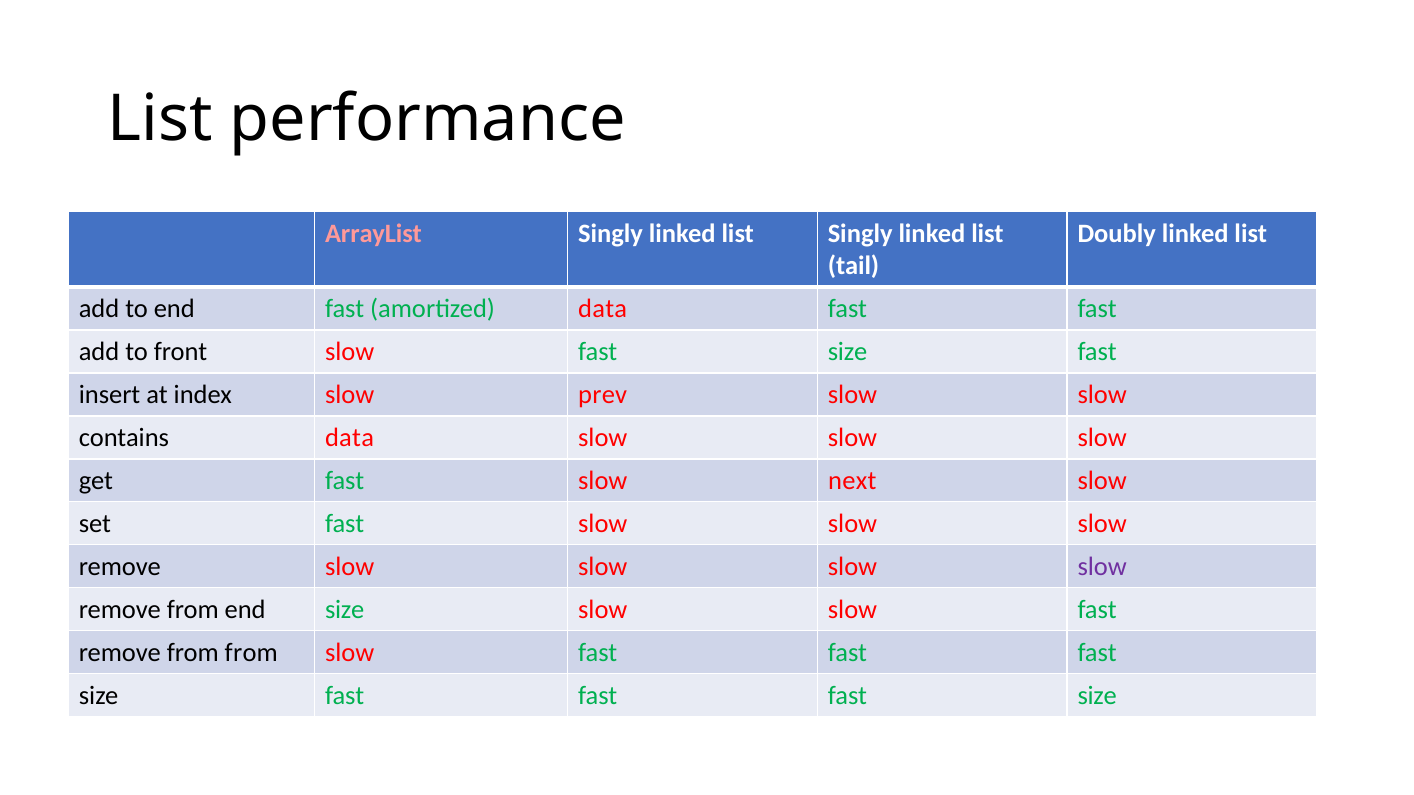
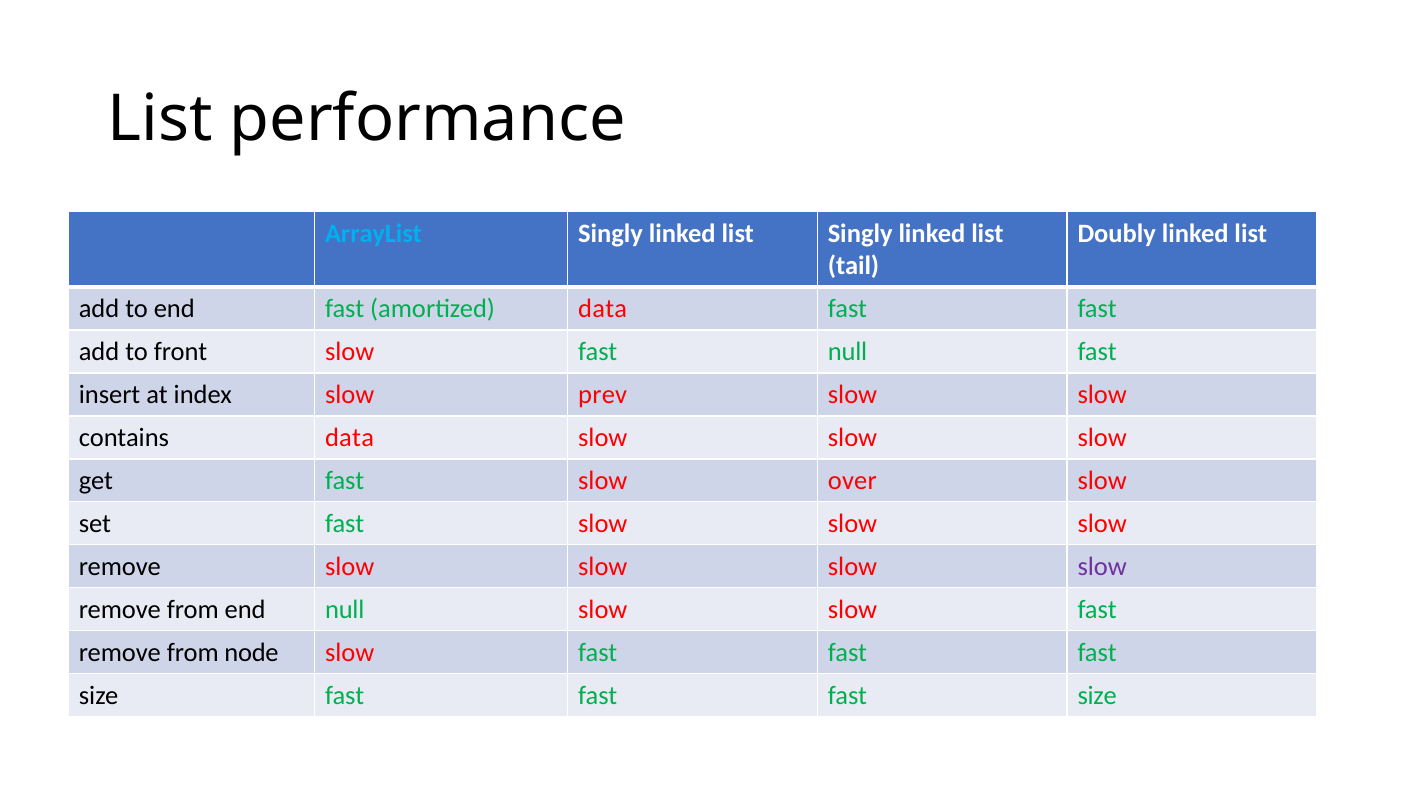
ArrayList colour: pink -> light blue
slow fast size: size -> null
next: next -> over
end size: size -> null
from from: from -> node
